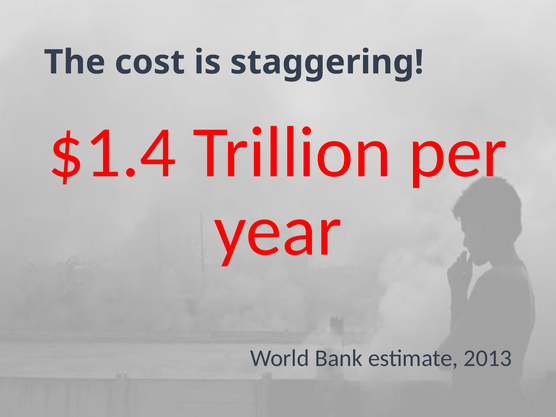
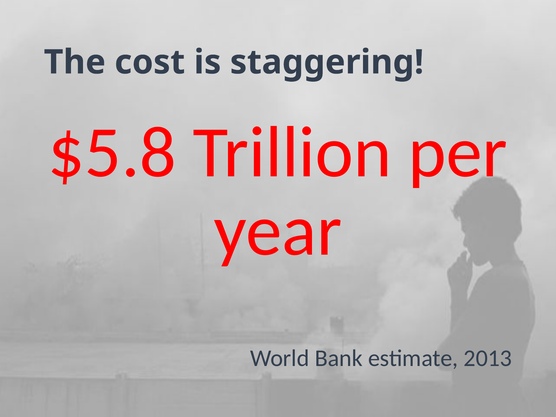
$1.4: $1.4 -> $5.8
